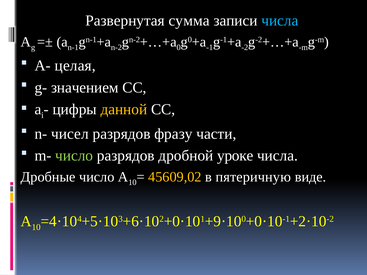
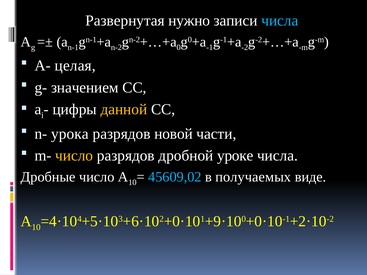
сумма: сумма -> нужно
чисел: чисел -> урока
фразу: фразу -> новой
число at (74, 156) colour: light green -> yellow
45609,02 colour: yellow -> light blue
пятеричную: пятеричную -> получаемых
